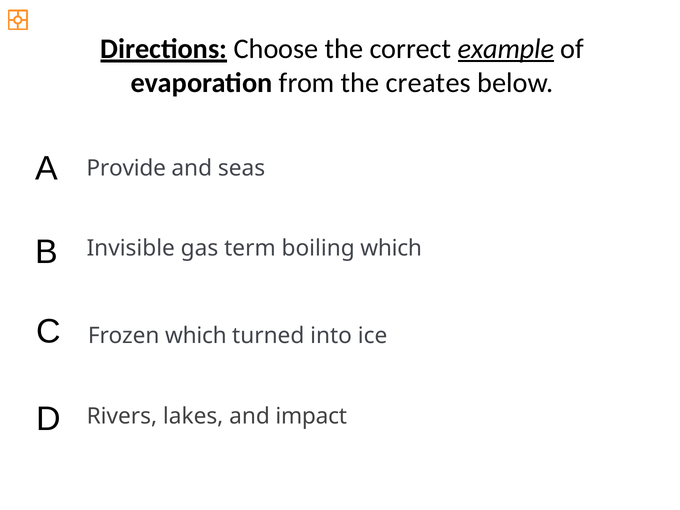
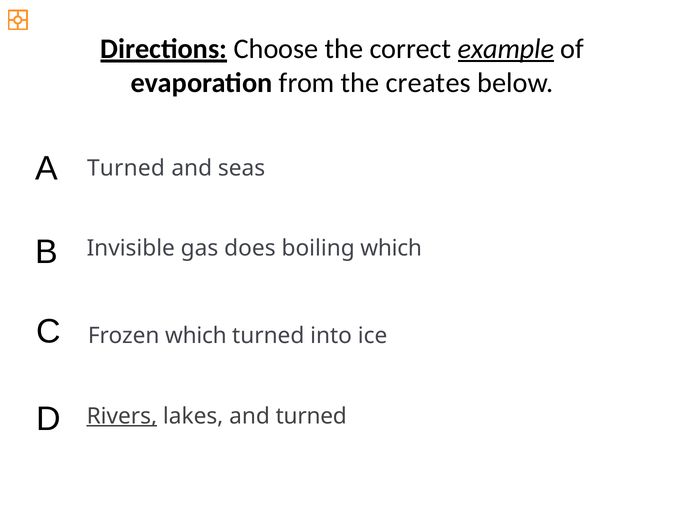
Provide at (126, 168): Provide -> Turned
term: term -> does
Rivers underline: none -> present
and impact: impact -> turned
